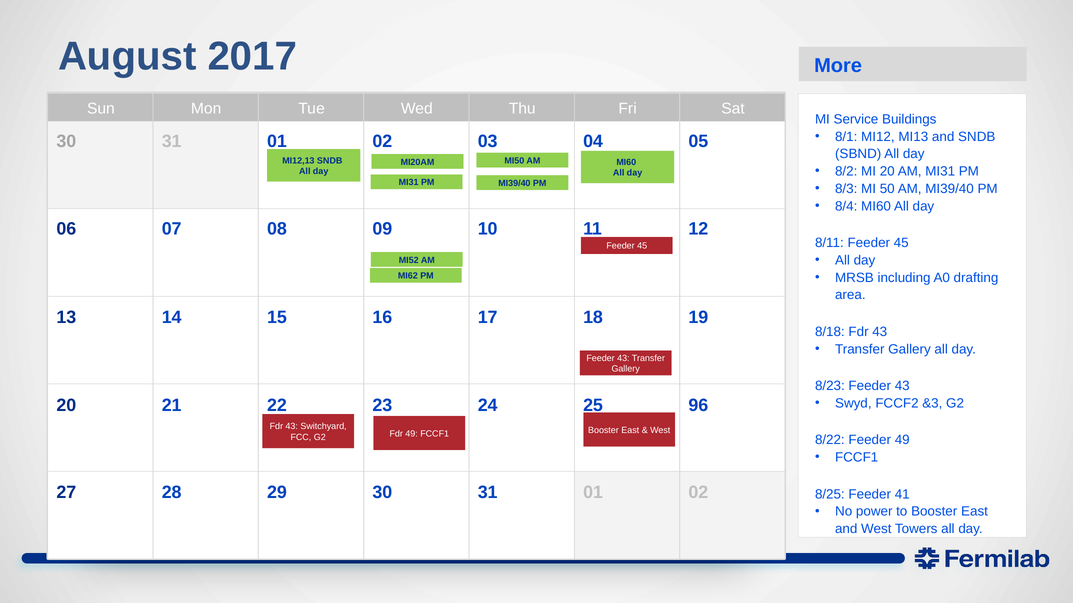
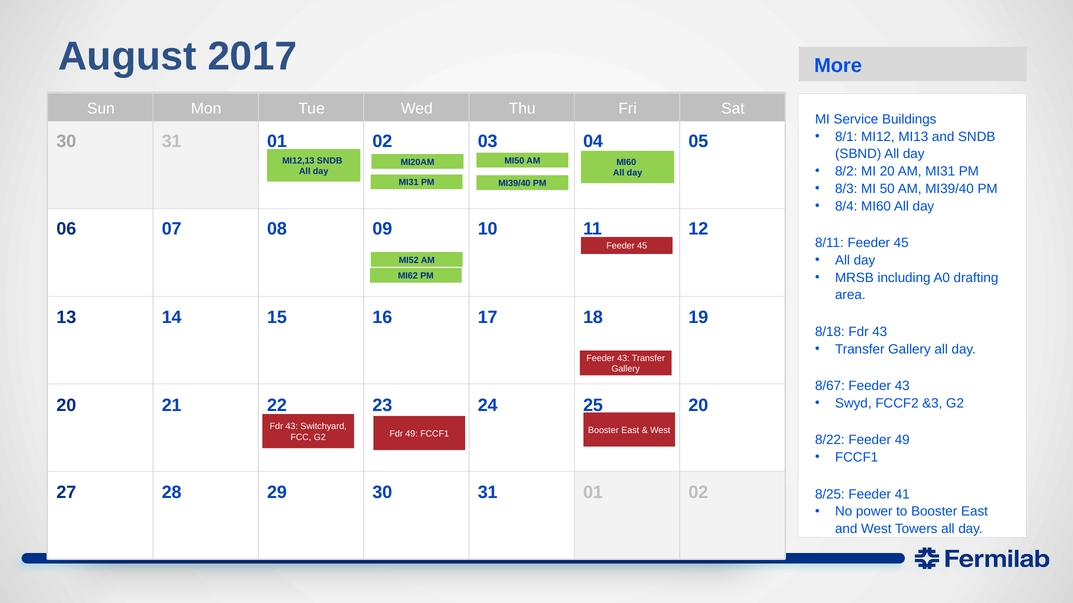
8/23: 8/23 -> 8/67
96 at (698, 406): 96 -> 20
